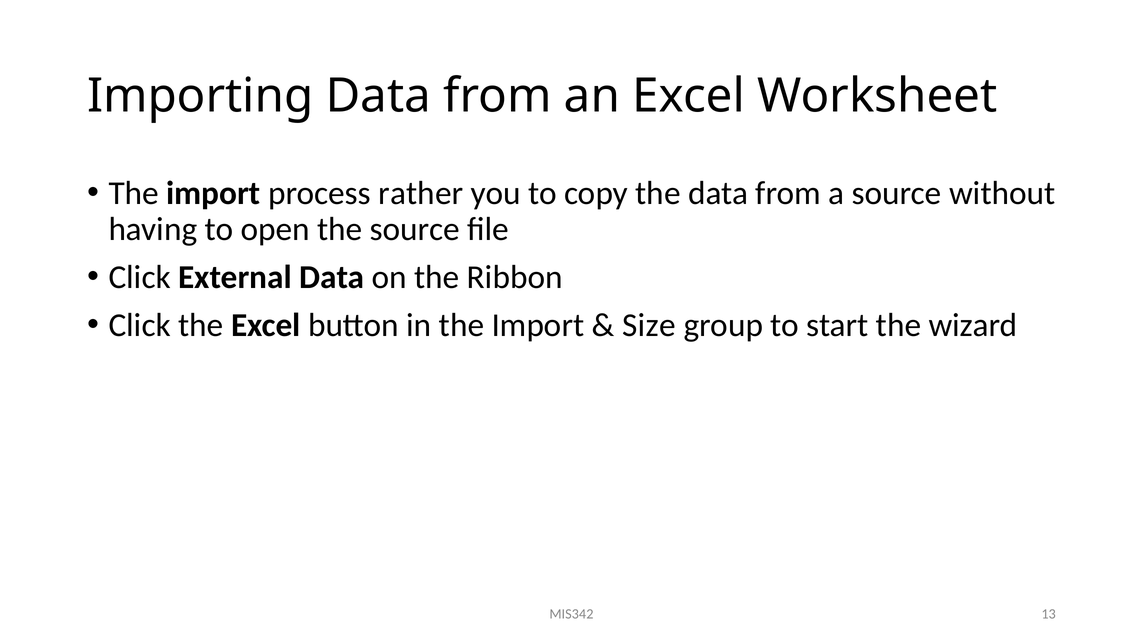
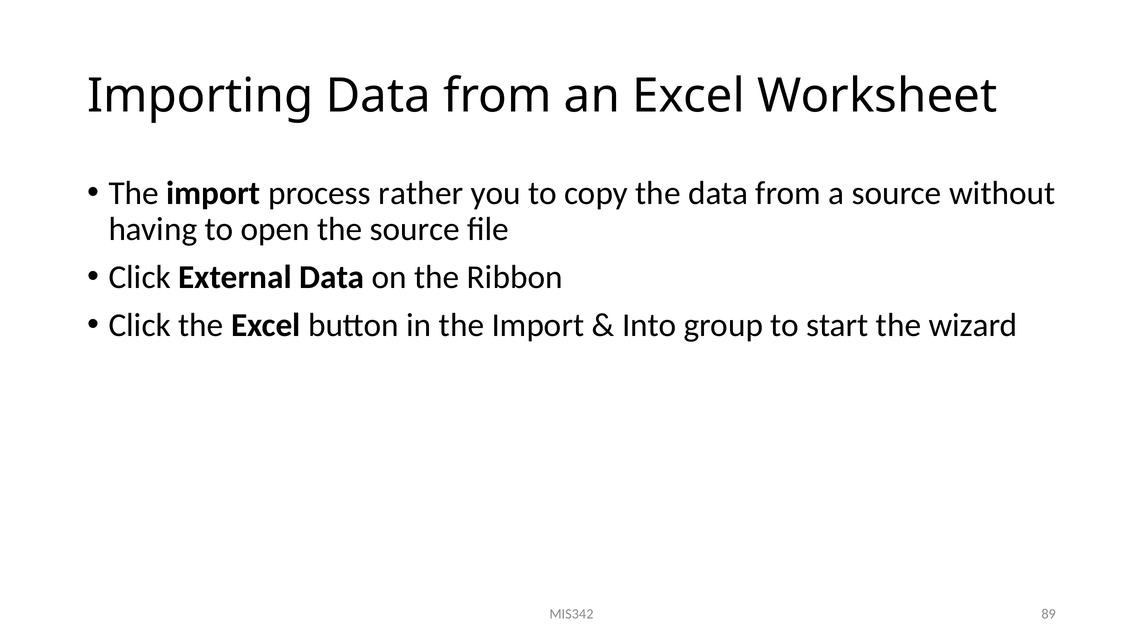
Size: Size -> Into
13: 13 -> 89
